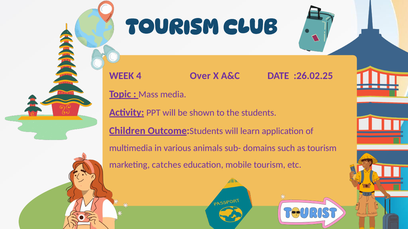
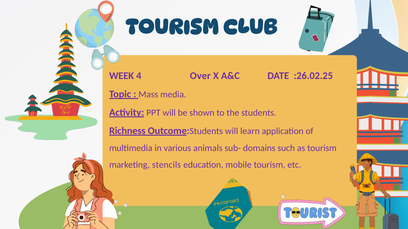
Children: Children -> Richness
catches: catches -> stencils
